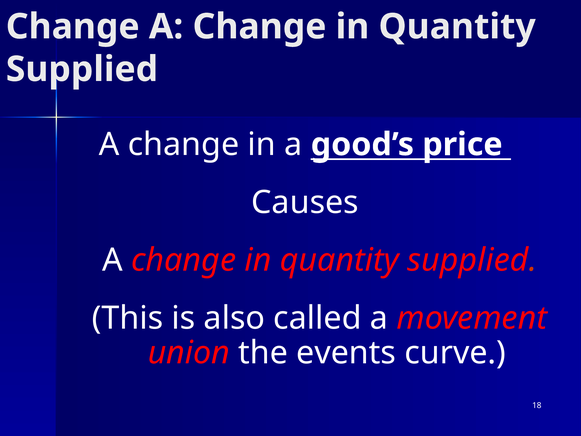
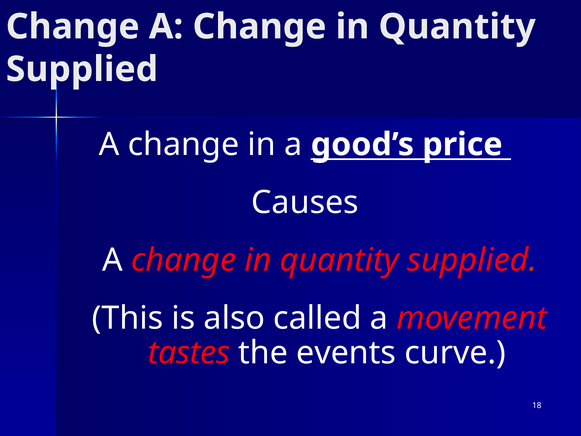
union: union -> tastes
